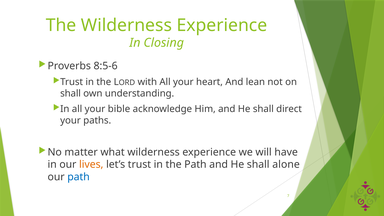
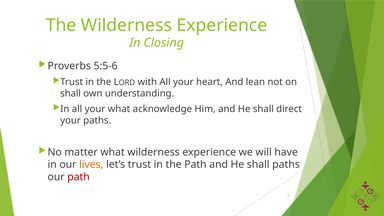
8:5-6: 8:5-6 -> 5:5-6
your bible: bible -> what
shall alone: alone -> paths
path at (79, 177) colour: blue -> red
